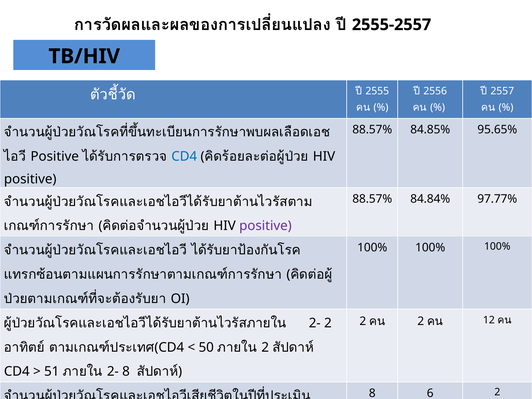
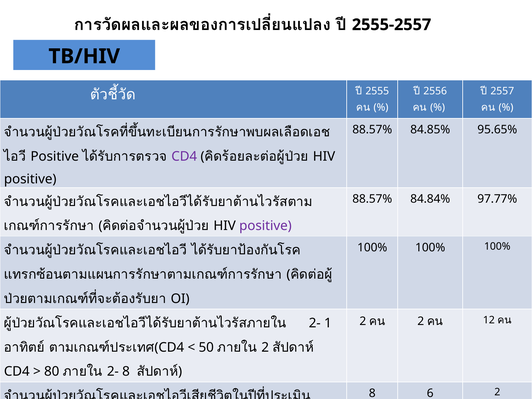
CD4 at (184, 157) colour: blue -> purple
2- 2: 2 -> 1
51: 51 -> 80
